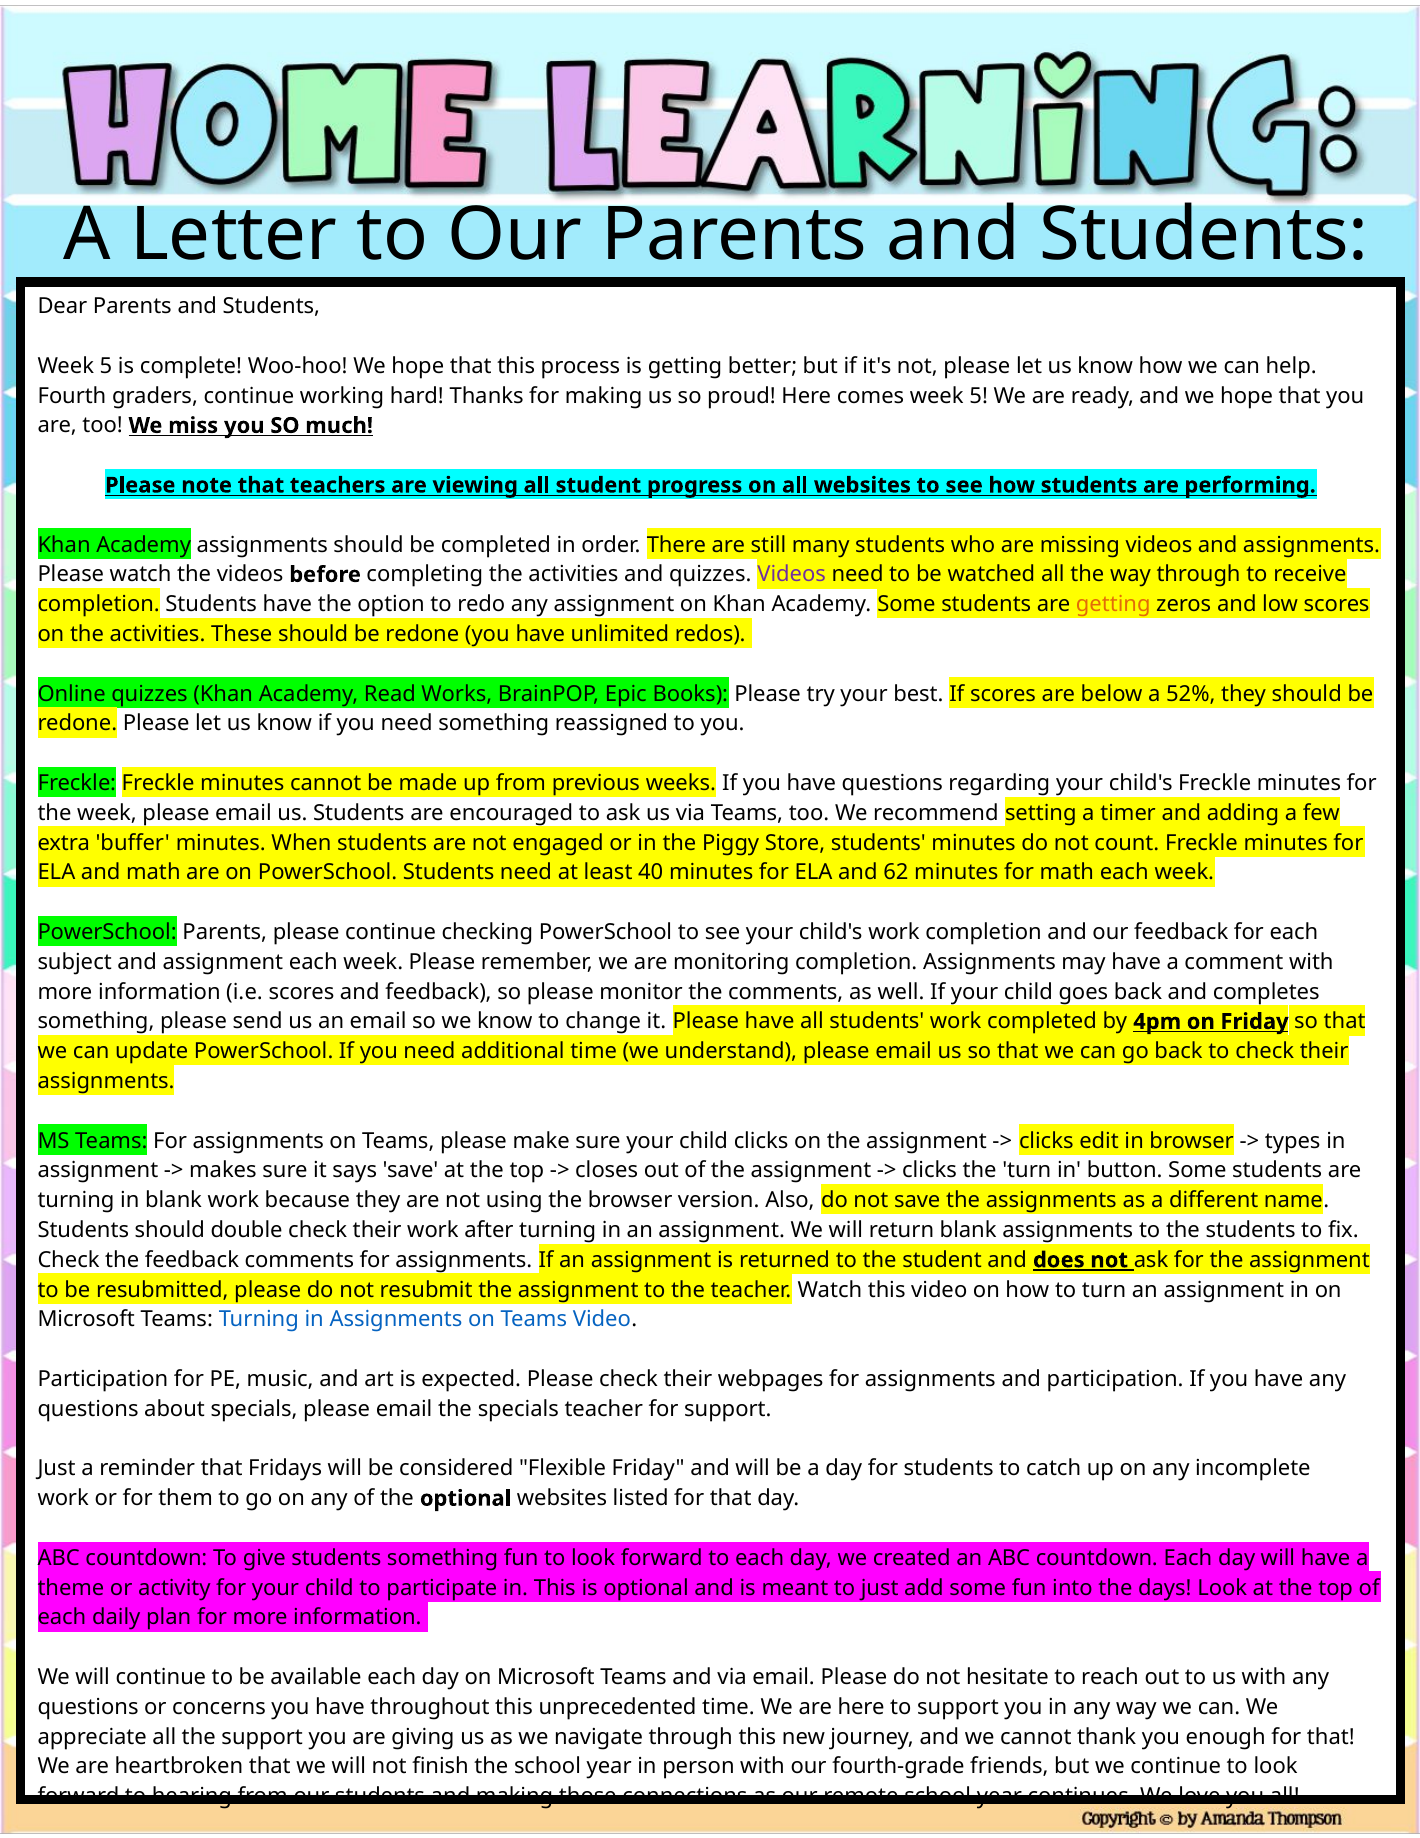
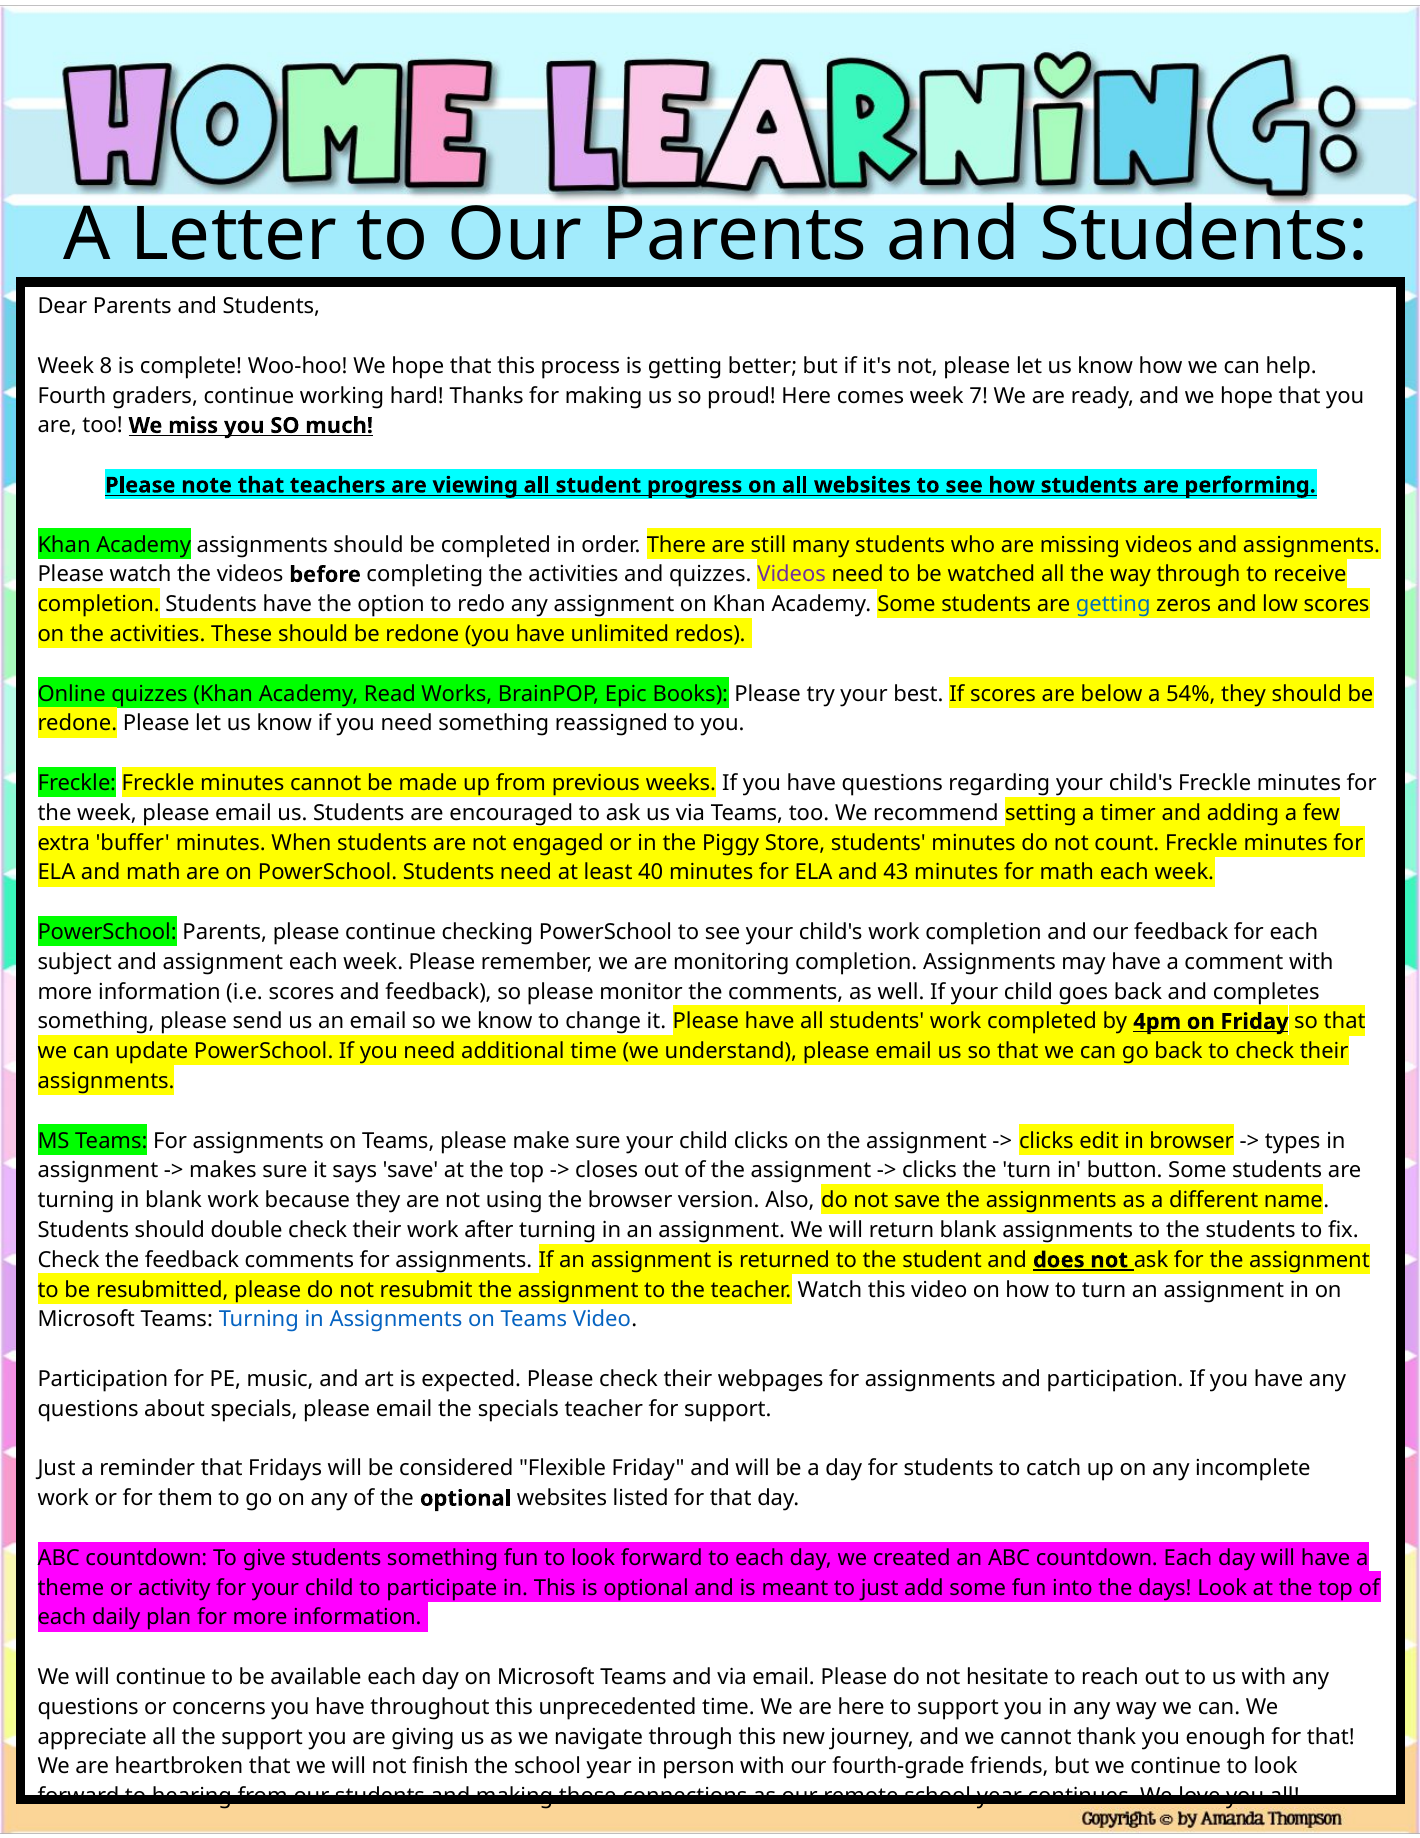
5 at (106, 366): 5 -> 8
comes week 5: 5 -> 7
getting at (1113, 604) colour: orange -> blue
52%: 52% -> 54%
62: 62 -> 43
